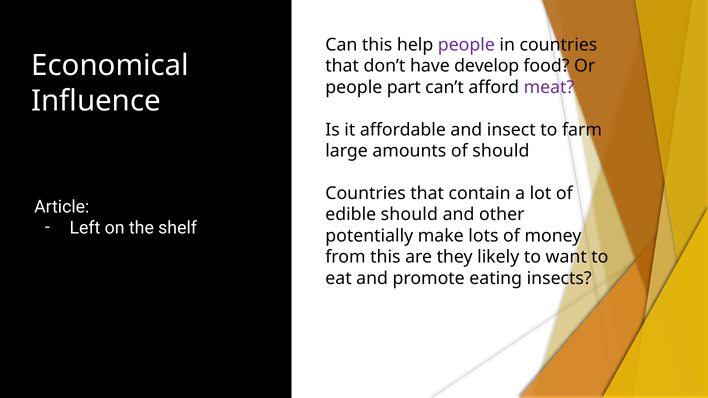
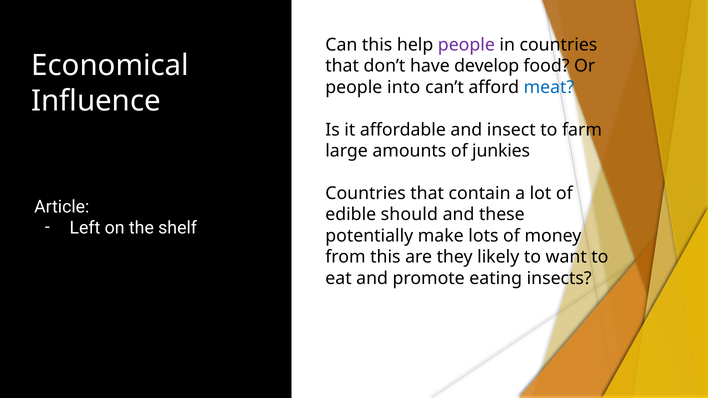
part: part -> into
meat colour: purple -> blue
of should: should -> junkies
other: other -> these
